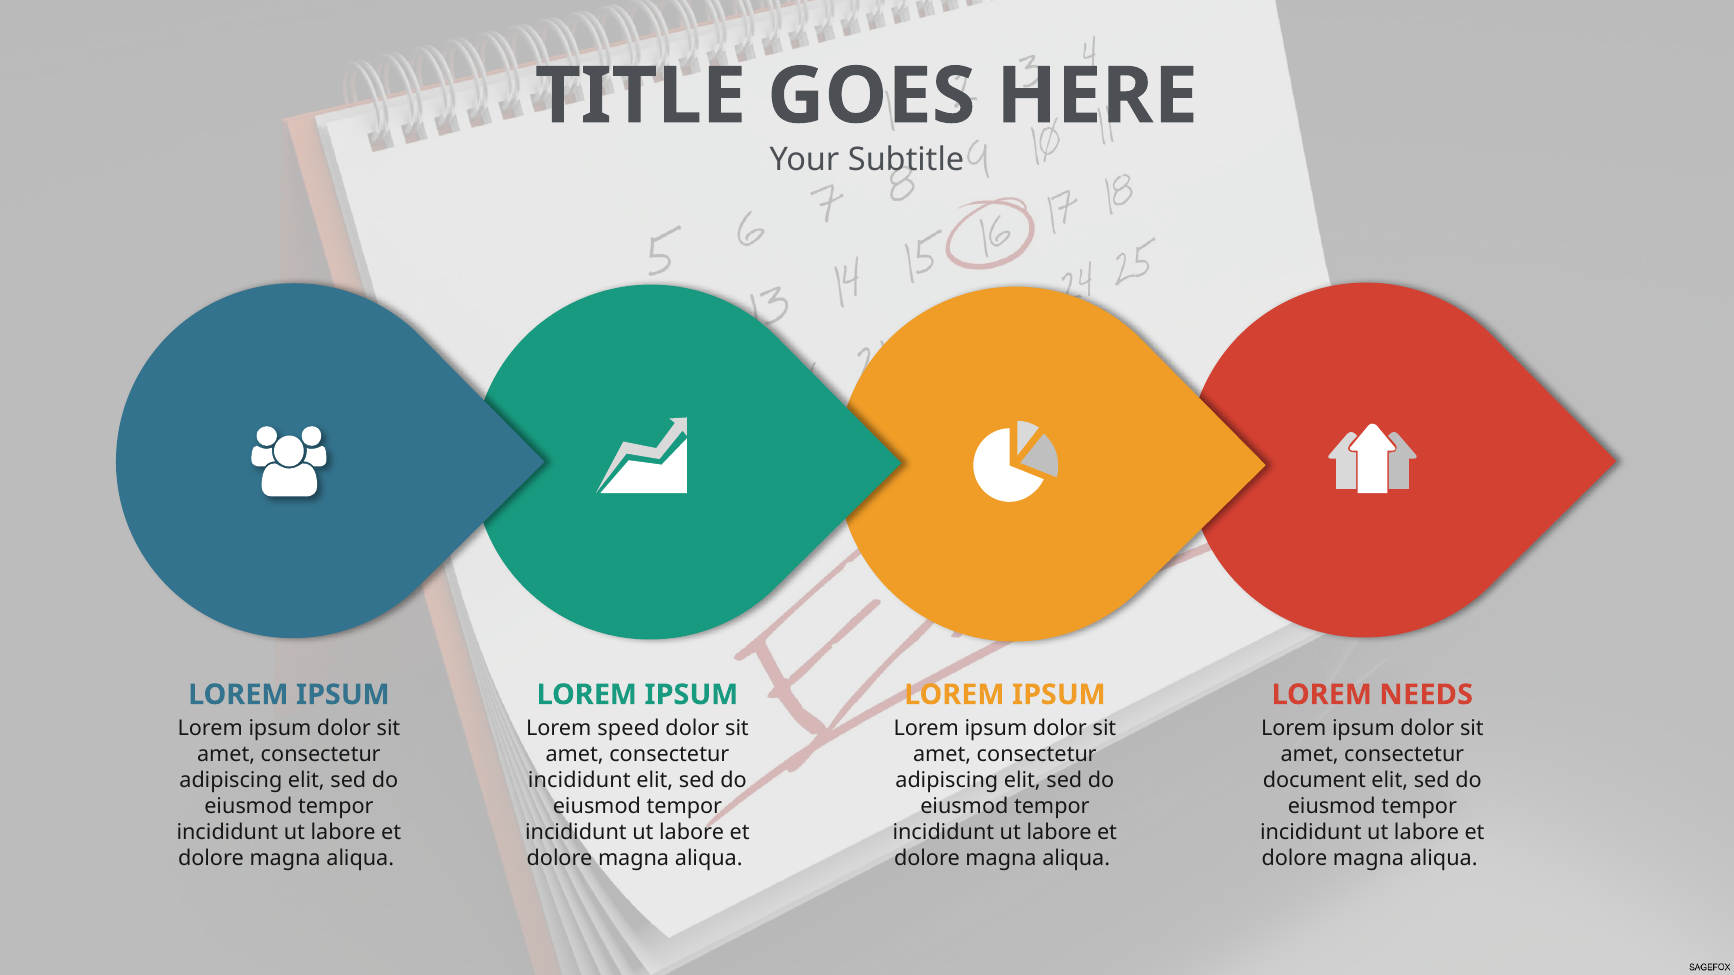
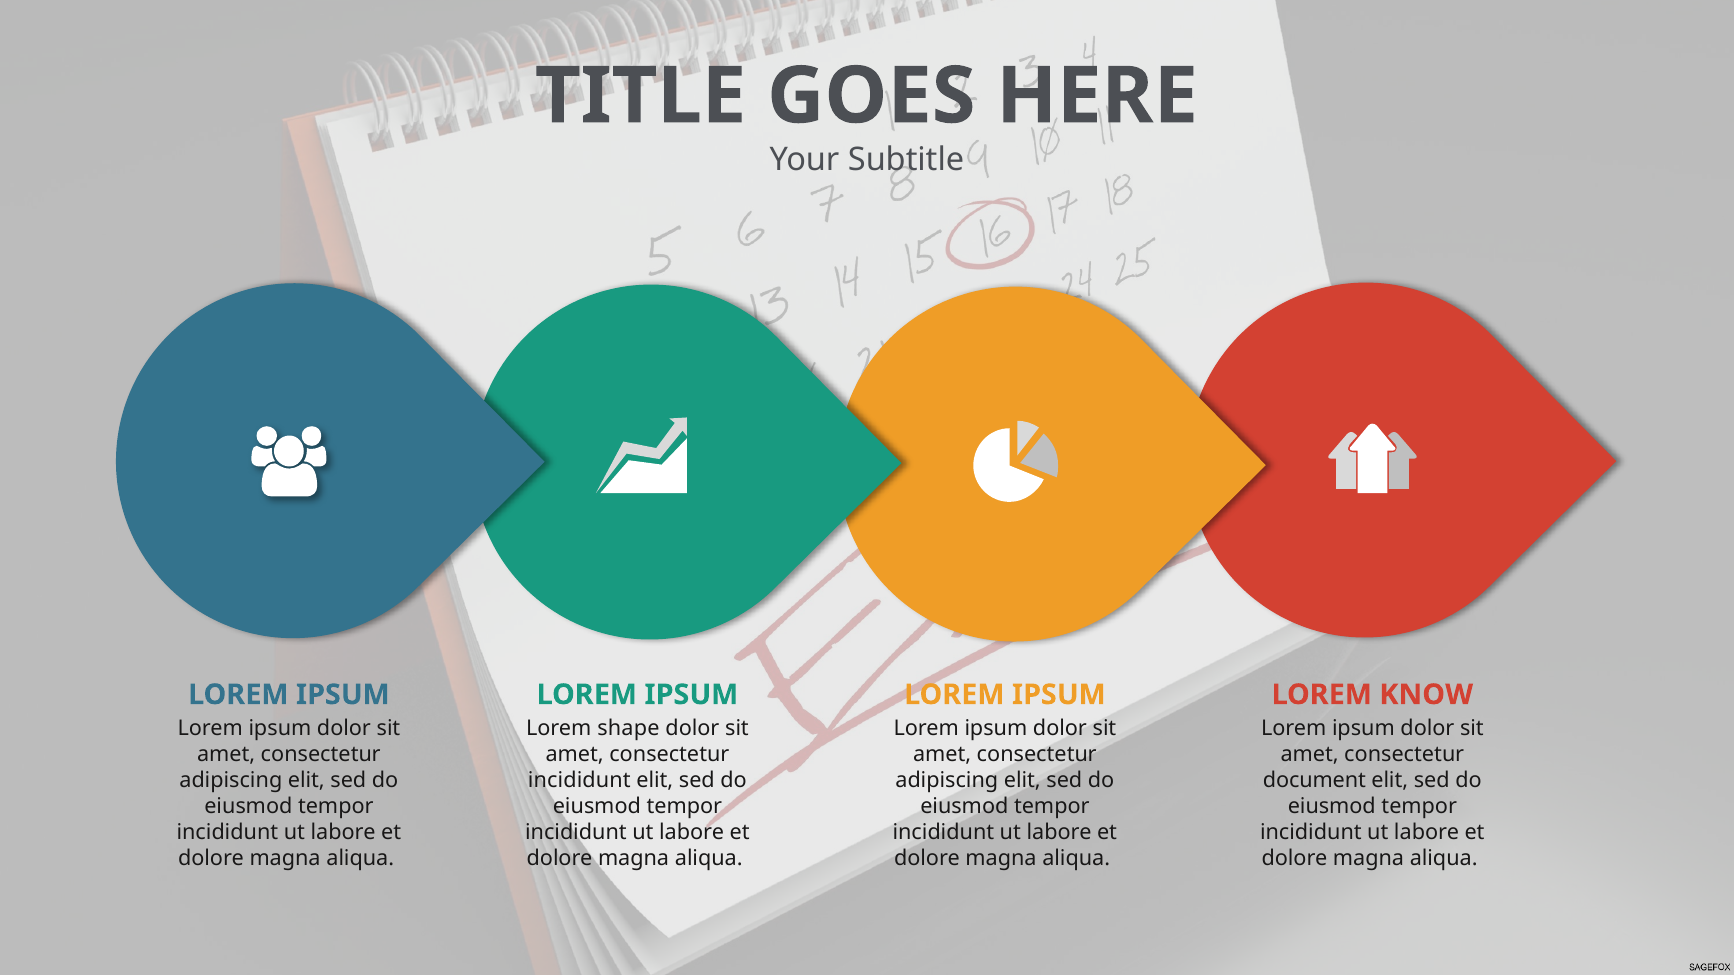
NEEDS: NEEDS -> KNOW
speed: speed -> shape
